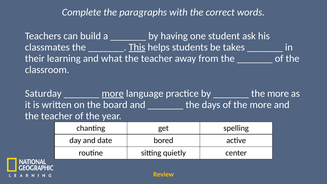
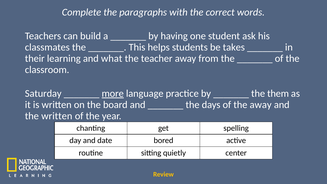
This underline: present -> none
more at (278, 93): more -> them
of the more: more -> away
teacher at (57, 116): teacher -> written
